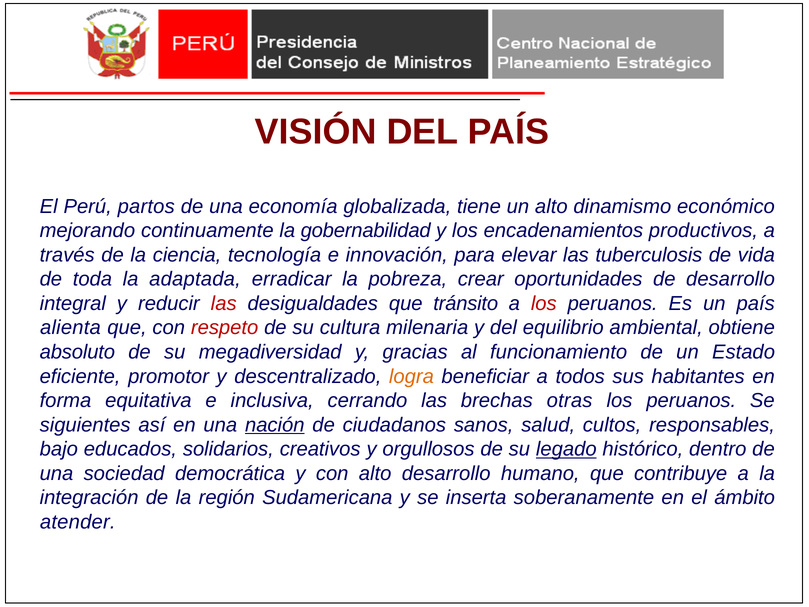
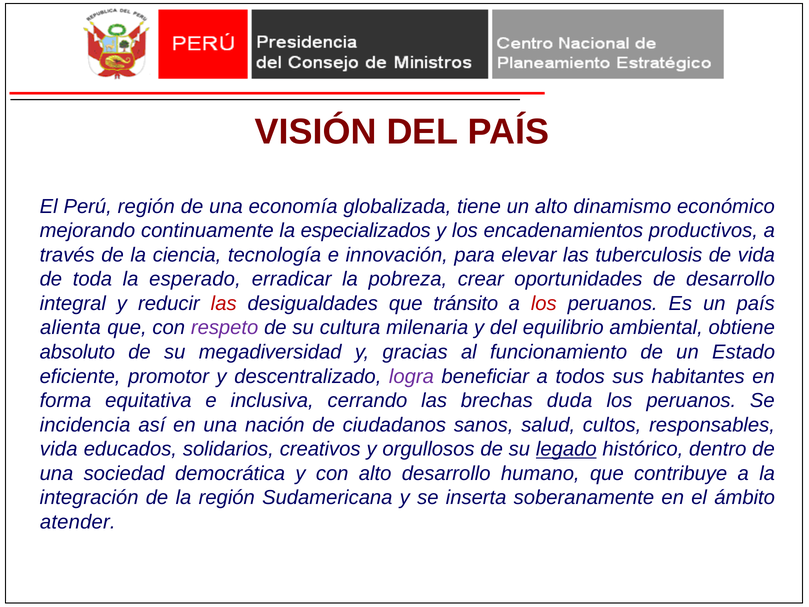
Perú partos: partos -> región
gobernabilidad: gobernabilidad -> especializados
adaptada: adaptada -> esperado
respeto colour: red -> purple
logra colour: orange -> purple
otras: otras -> duda
siguientes: siguientes -> incidencia
nación underline: present -> none
bajo at (59, 449): bajo -> vida
